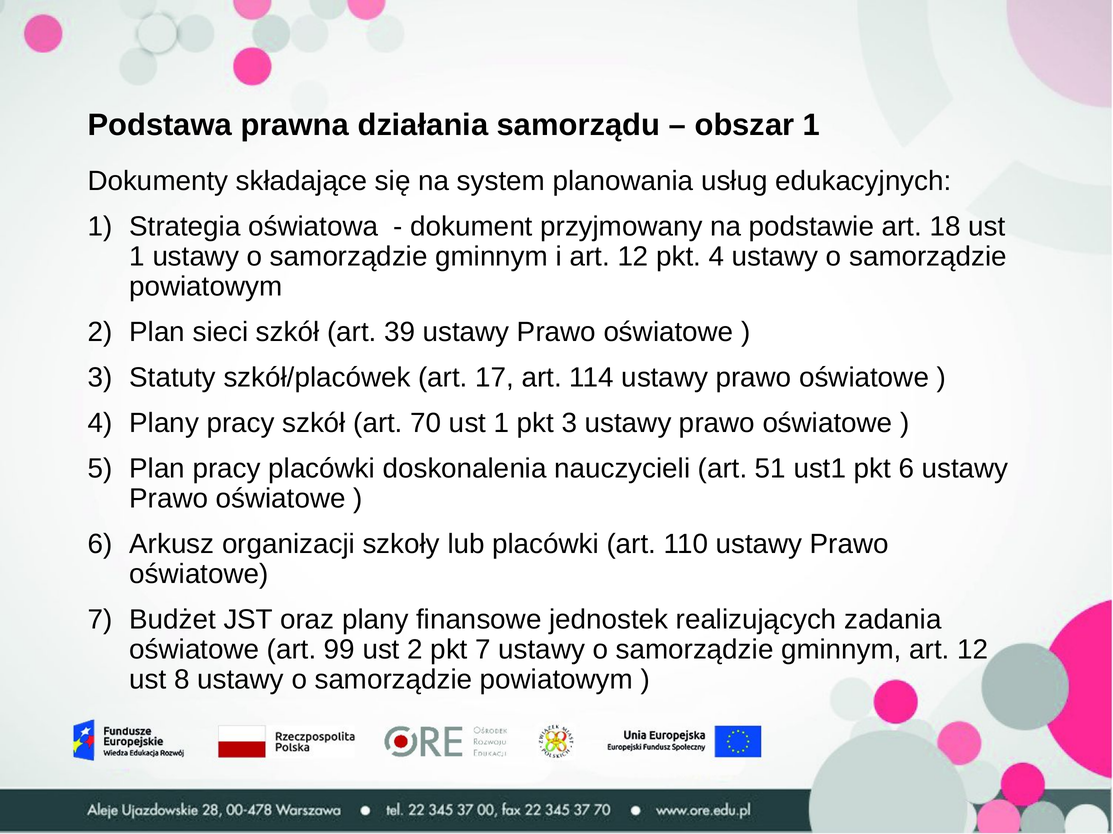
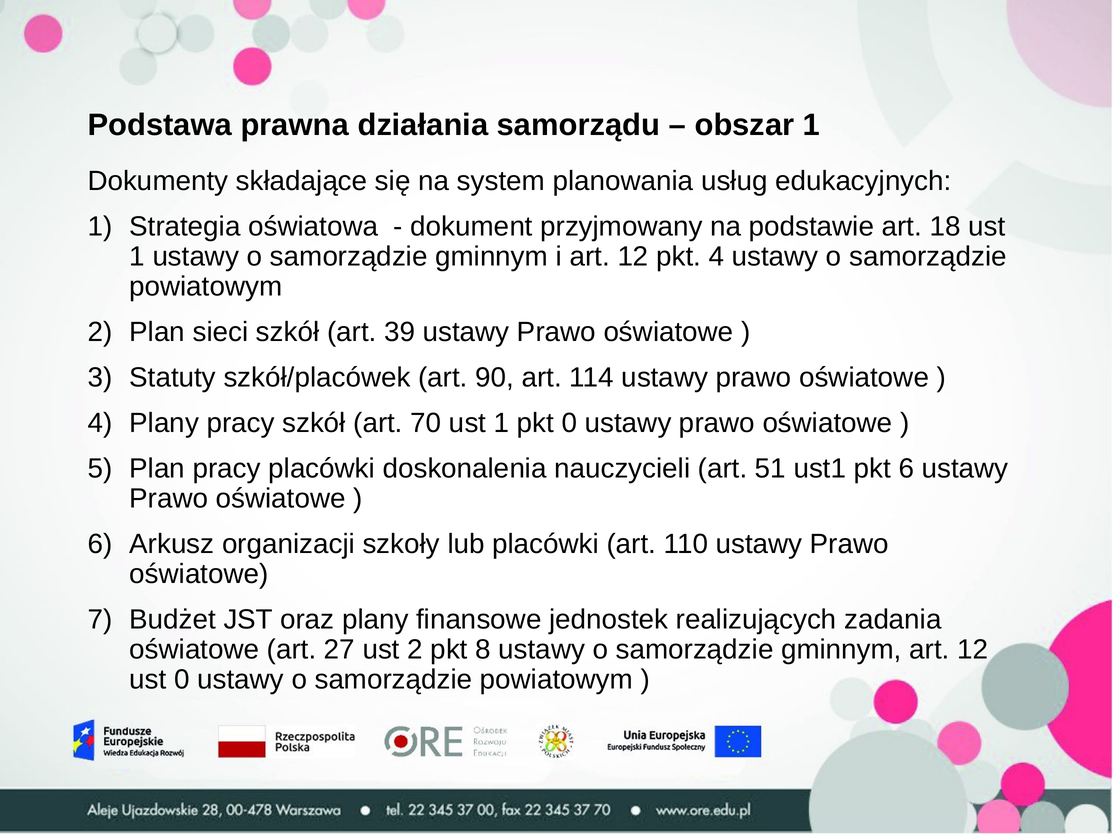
17: 17 -> 90
pkt 3: 3 -> 0
99: 99 -> 27
pkt 7: 7 -> 8
ust 8: 8 -> 0
